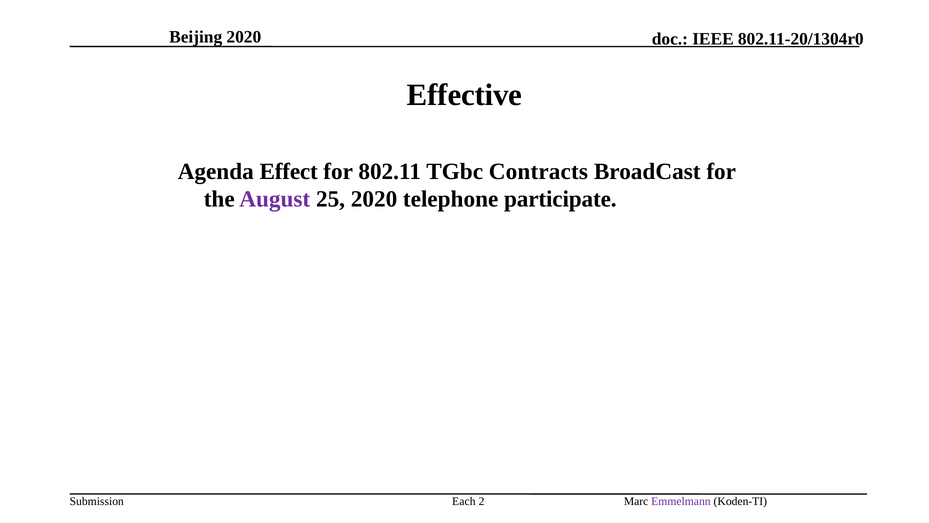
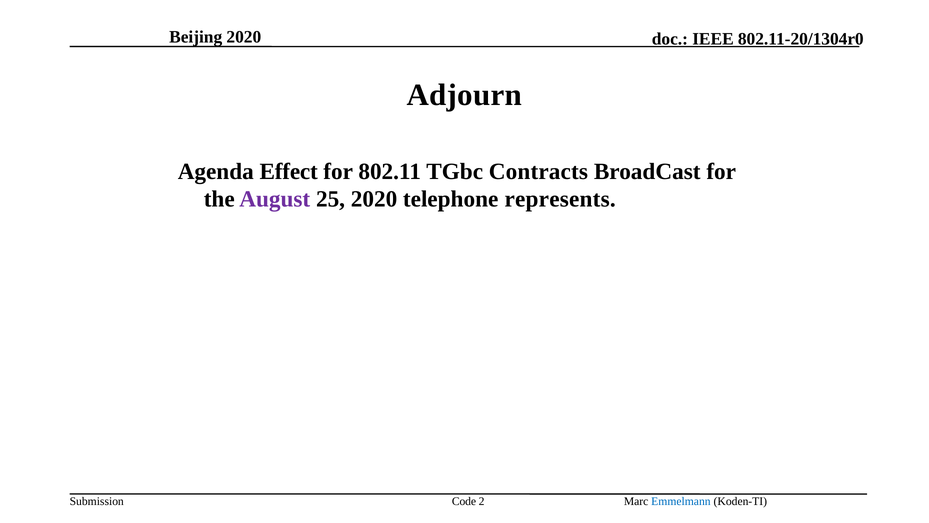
Effective: Effective -> Adjourn
participate: participate -> represents
Each: Each -> Code
Emmelmann colour: purple -> blue
